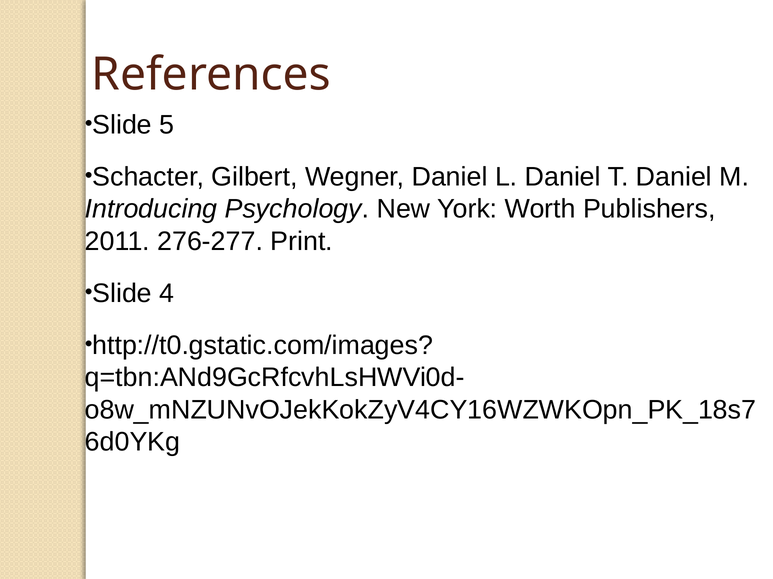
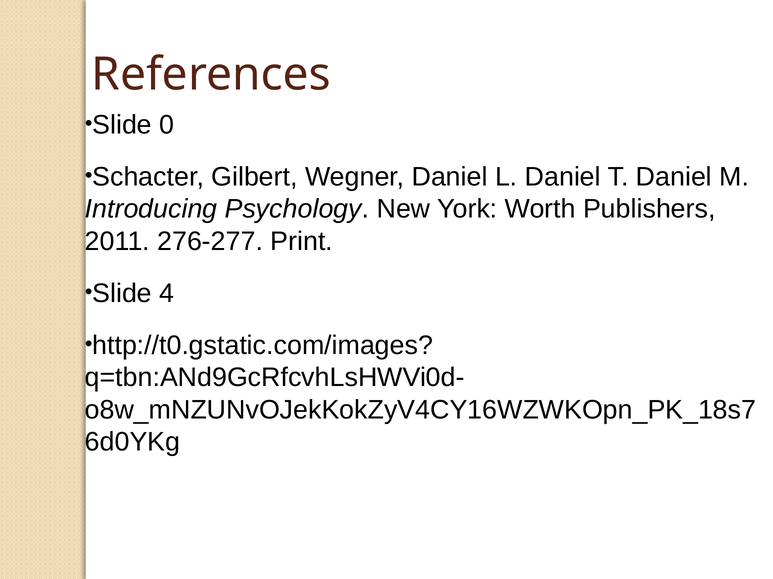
5: 5 -> 0
